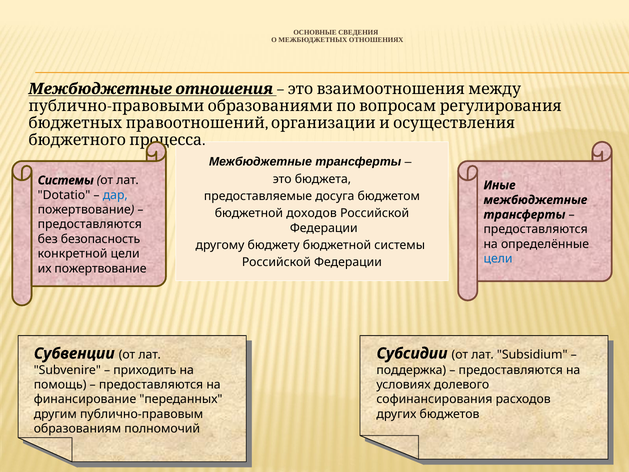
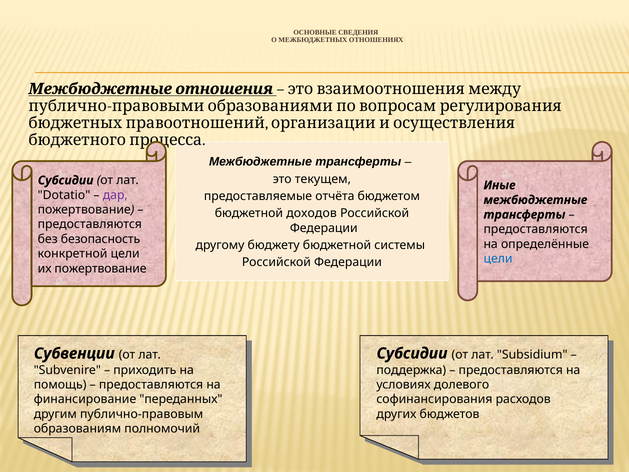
бюджета: бюджета -> текущем
Системы at (66, 180): Системы -> Субсидии
дар colour: blue -> purple
досуга: досуга -> отчёта
